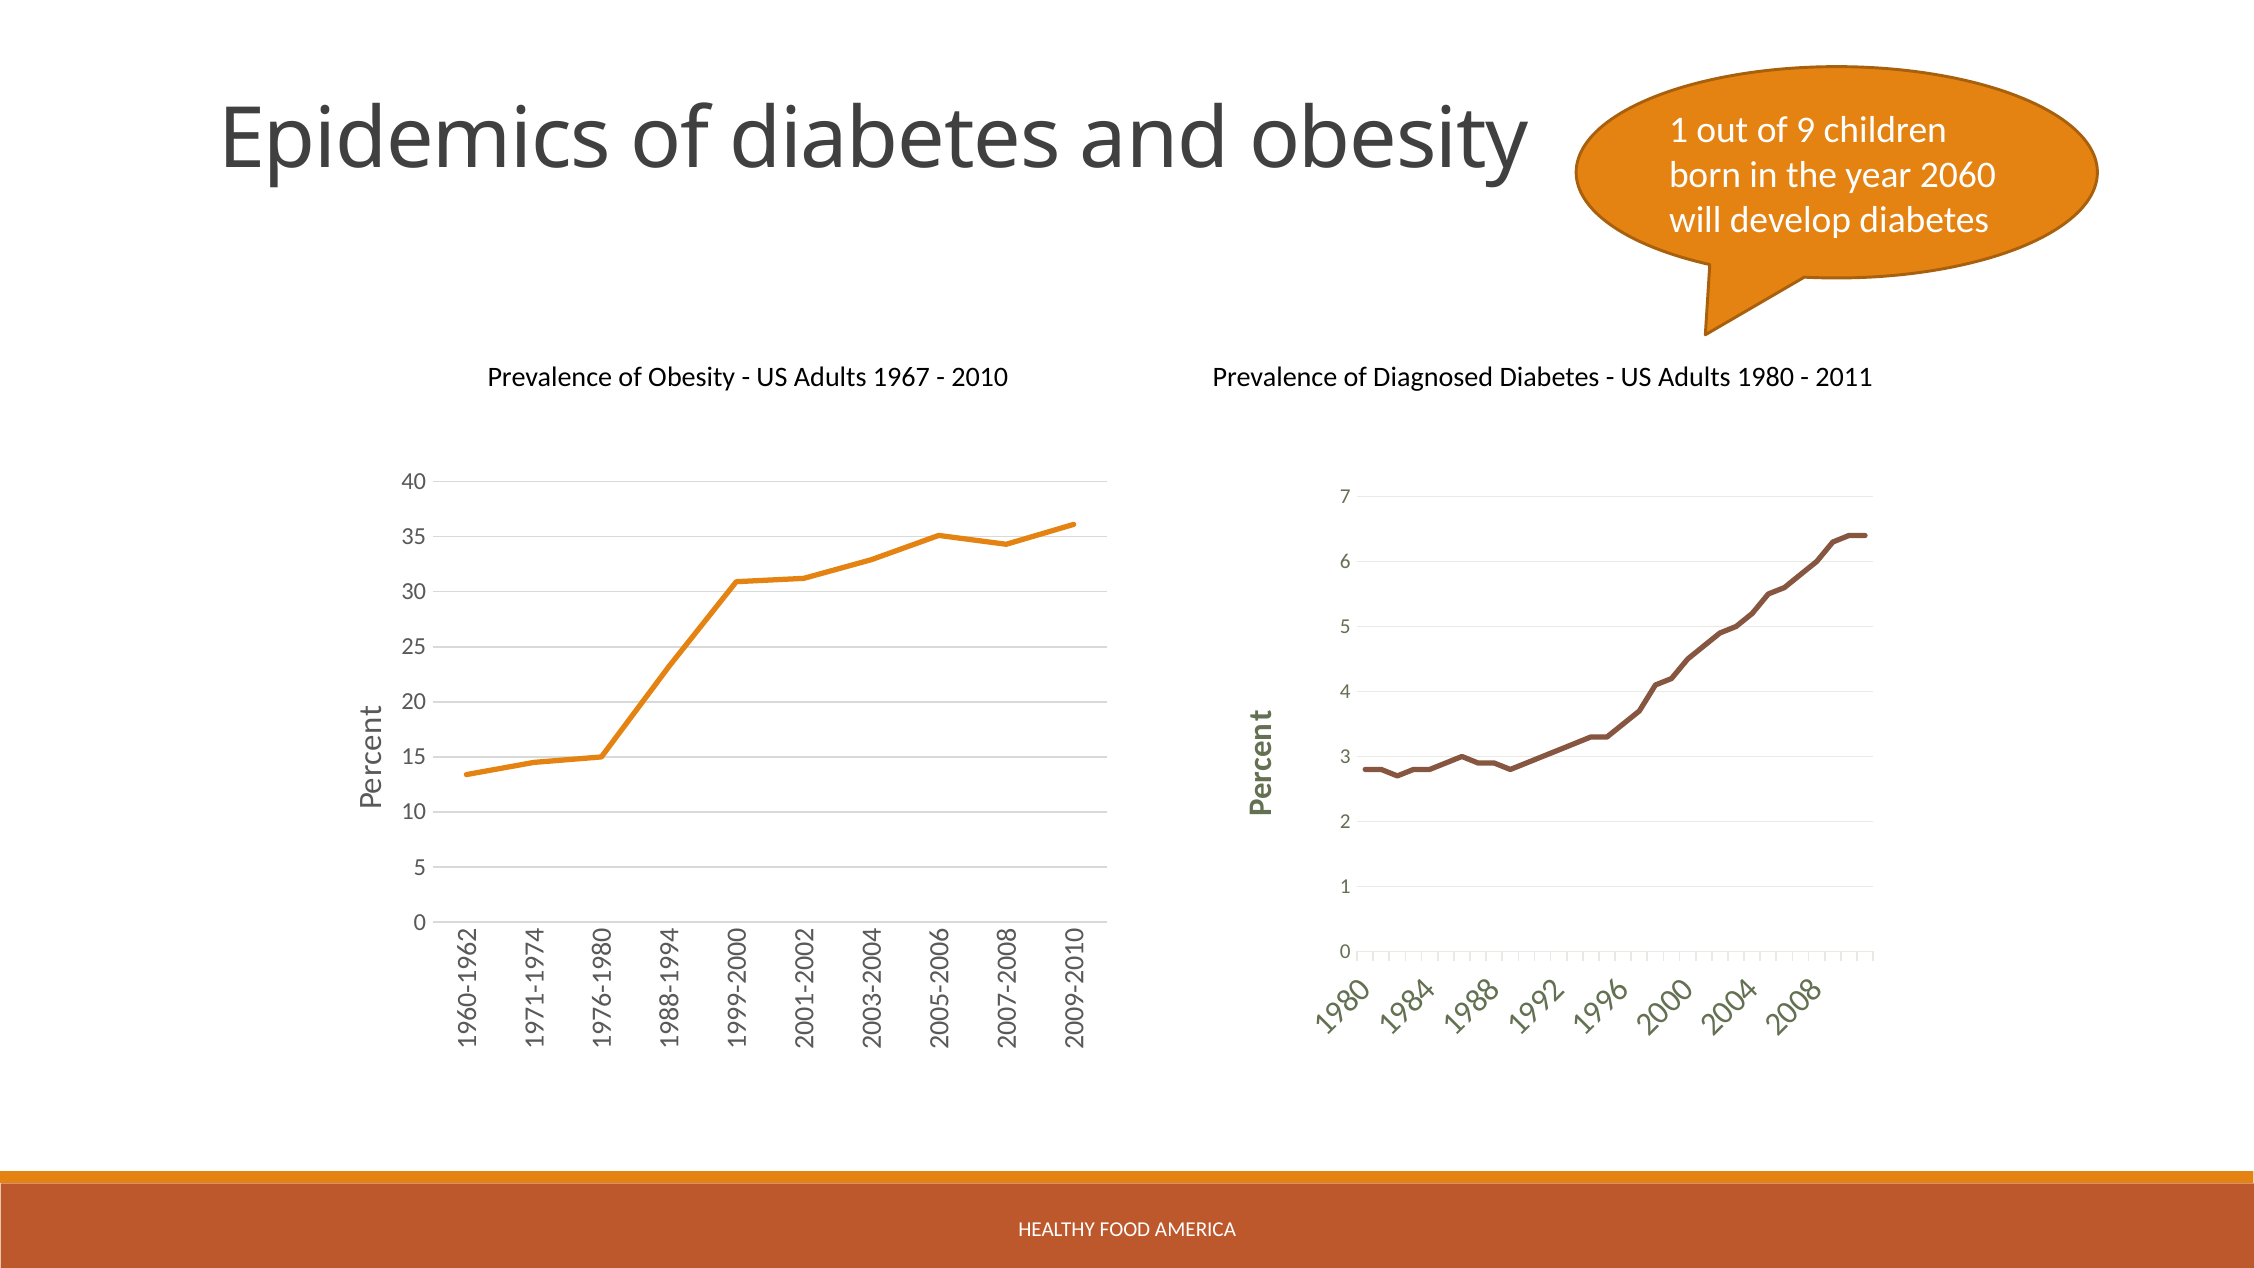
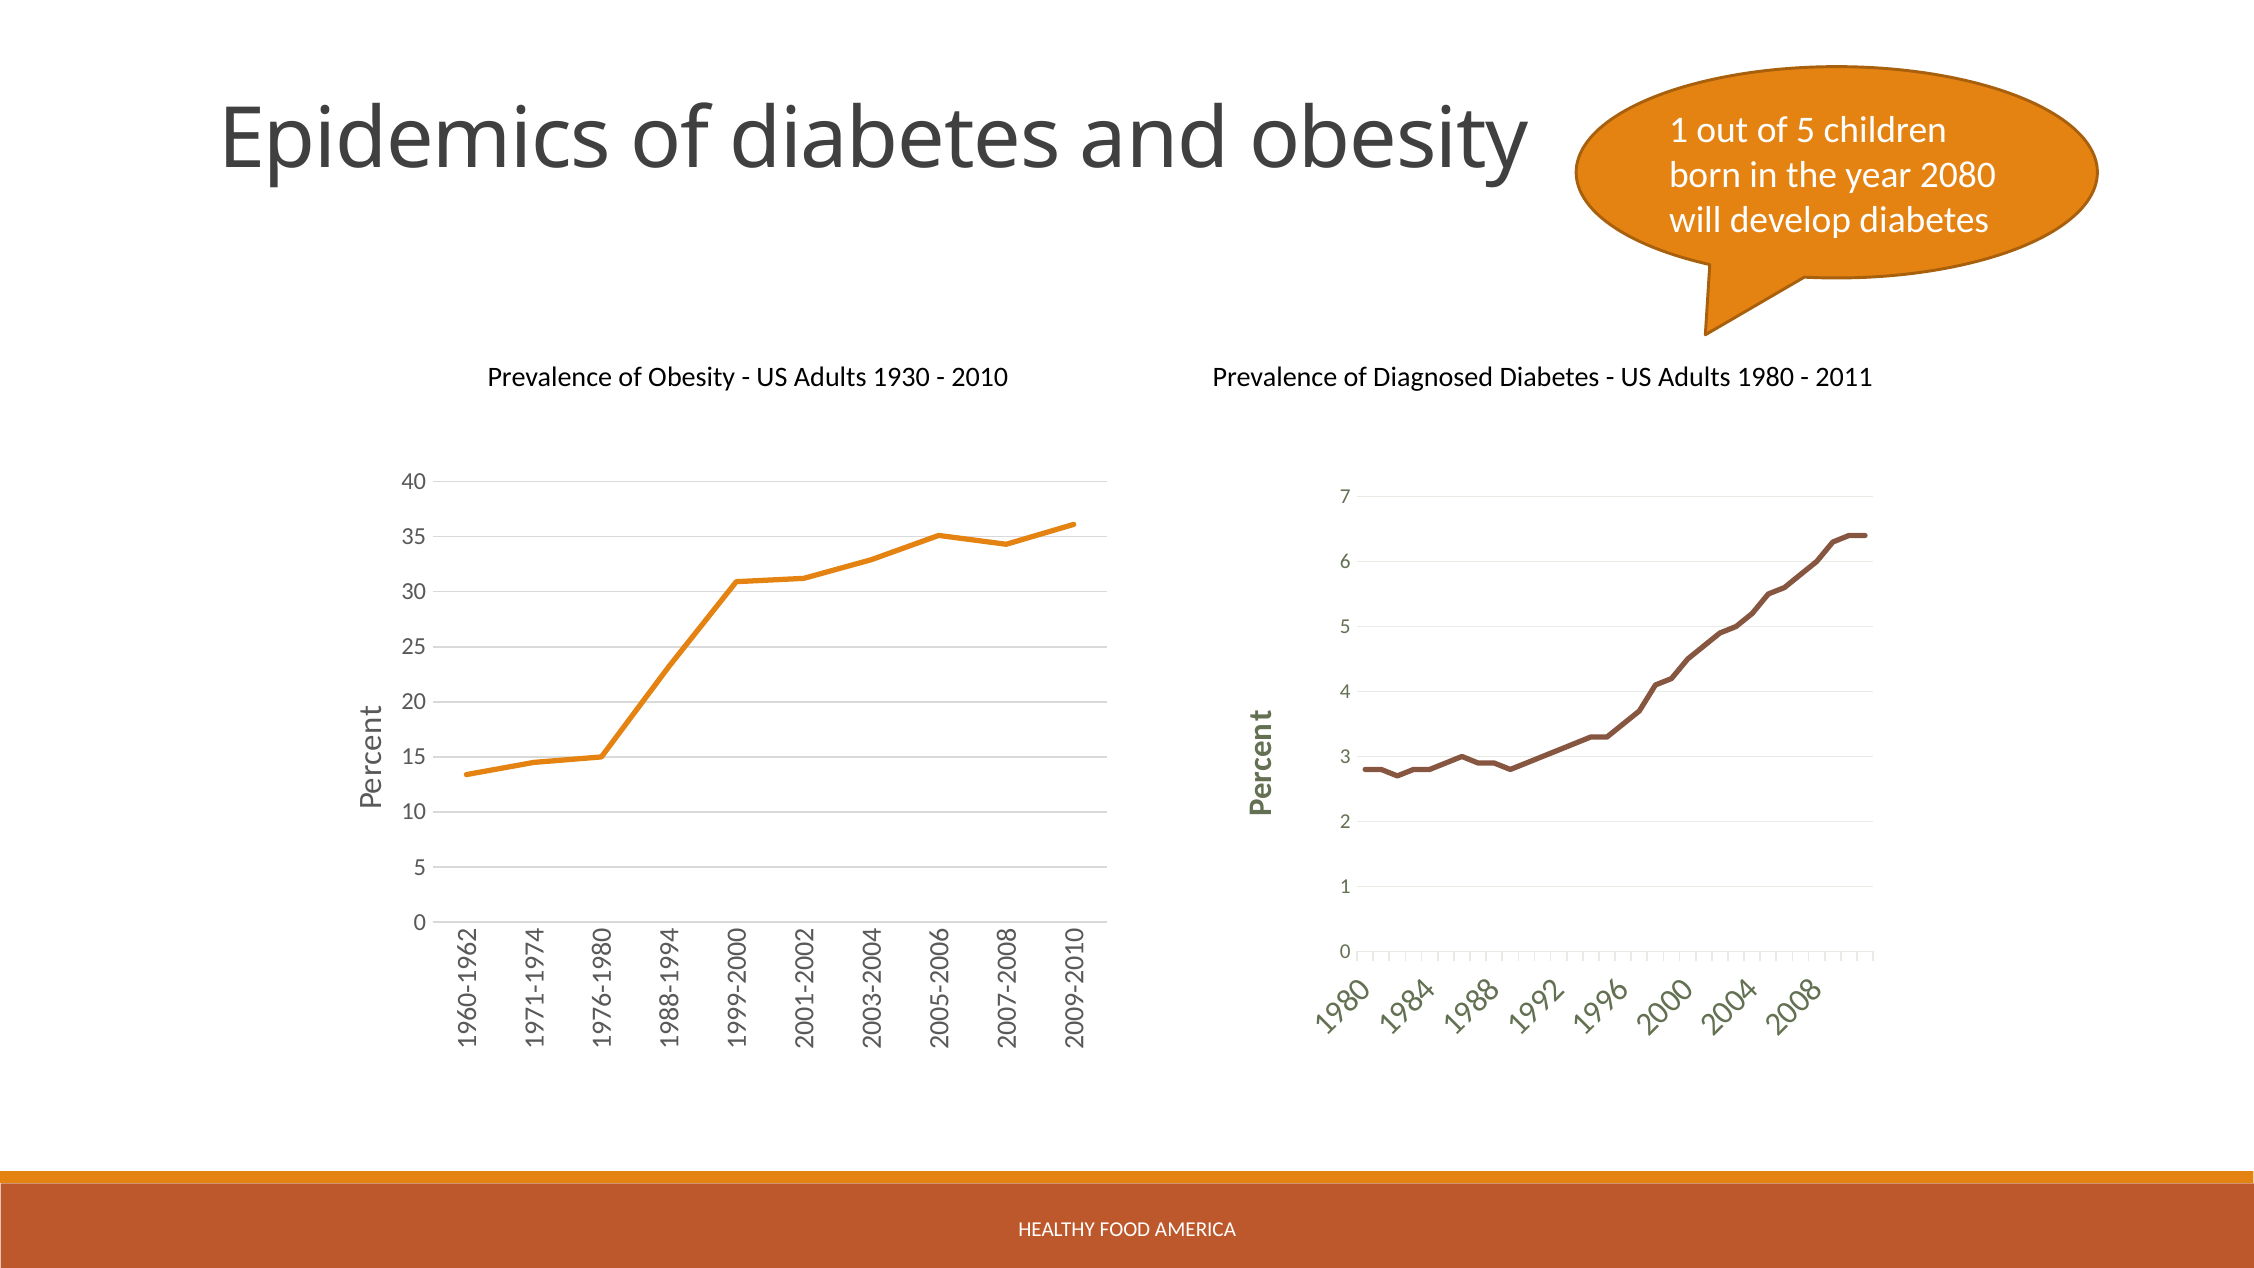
of 9: 9 -> 5
2060: 2060 -> 2080
1967: 1967 -> 1930
